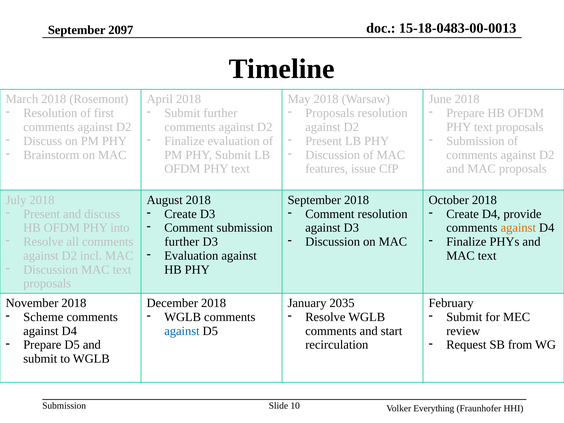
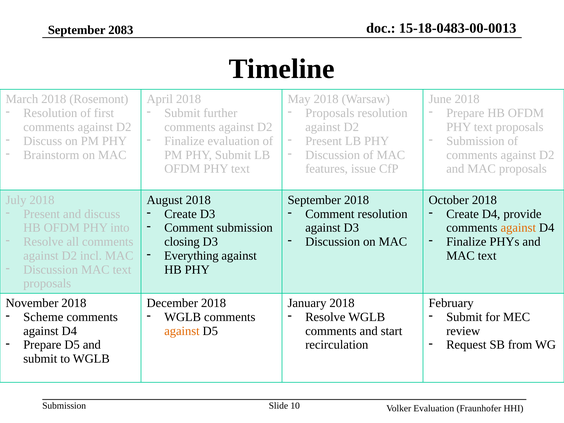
2097: 2097 -> 2083
further at (182, 242): further -> closing
Evaluation at (191, 256): Evaluation -> Everything
January 2035: 2035 -> 2018
against at (182, 331) colour: blue -> orange
Volker Everything: Everything -> Evaluation
